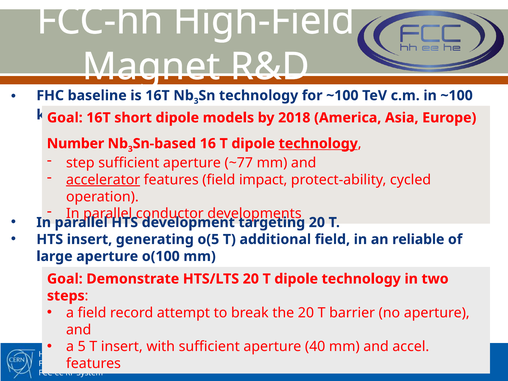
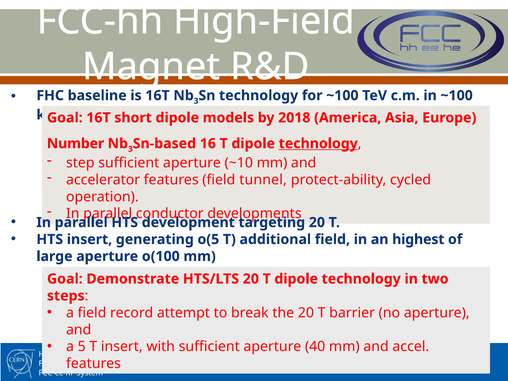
~77: ~77 -> ~10
accelerator underline: present -> none
impact: impact -> tunnel
reliable: reliable -> highest
